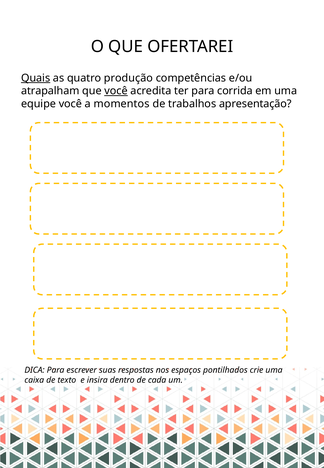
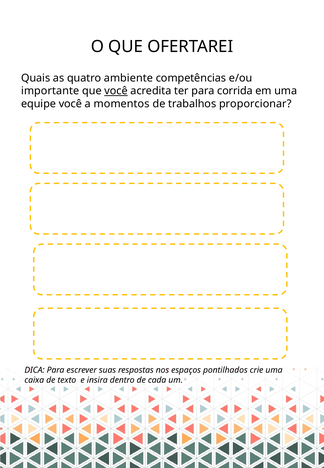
Quais underline: present -> none
produção: produção -> ambiente
atrapalham: atrapalham -> importante
apresentação: apresentação -> proporcionar
